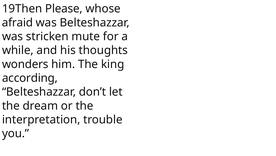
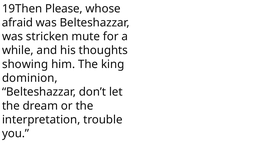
wonders: wonders -> showing
according: according -> dominion
